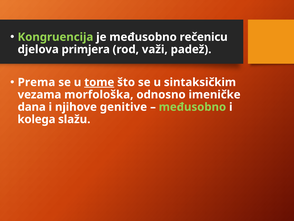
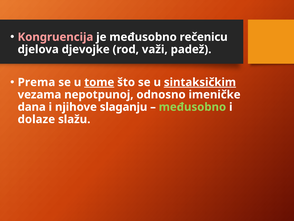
Kongruencija colour: light green -> pink
primjera: primjera -> djevojke
sintaksičkim underline: none -> present
morfološka: morfološka -> nepotpunoj
genitive: genitive -> slaganju
kolega: kolega -> dolaze
